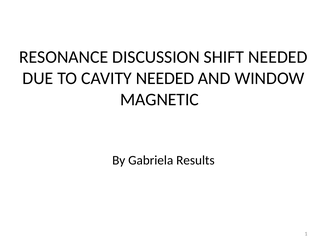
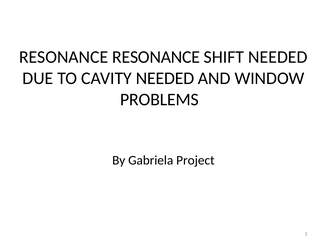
RESONANCE DISCUSSION: DISCUSSION -> RESONANCE
MAGNETIC: MAGNETIC -> PROBLEMS
Results: Results -> Project
